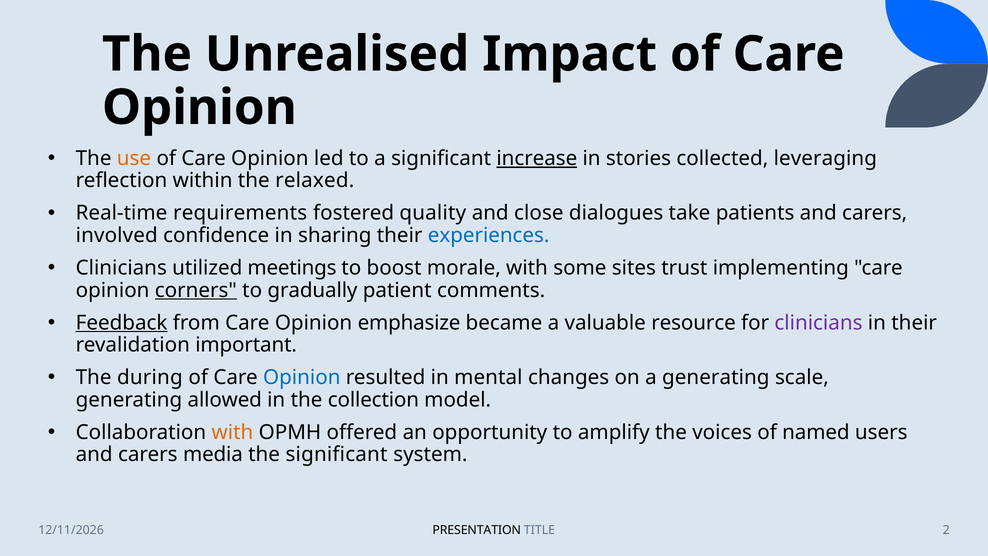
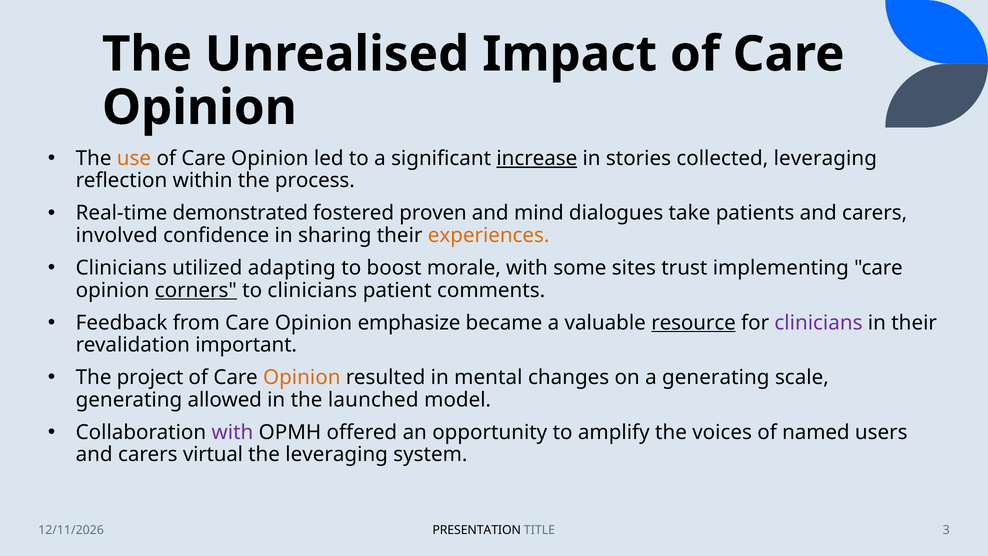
relaxed: relaxed -> process
requirements: requirements -> demonstrated
quality: quality -> proven
close: close -> mind
experiences colour: blue -> orange
meetings: meetings -> adapting
to gradually: gradually -> clinicians
Feedback underline: present -> none
resource underline: none -> present
during: during -> project
Opinion at (302, 377) colour: blue -> orange
collection: collection -> launched
with at (232, 432) colour: orange -> purple
media: media -> virtual
the significant: significant -> leveraging
2: 2 -> 3
